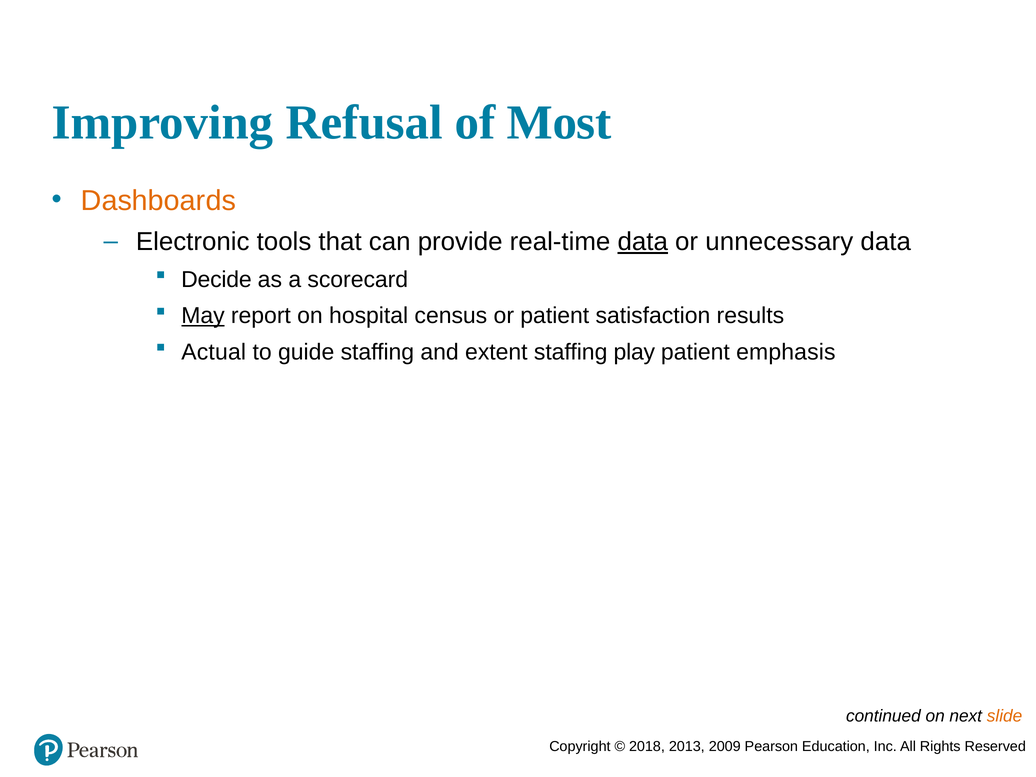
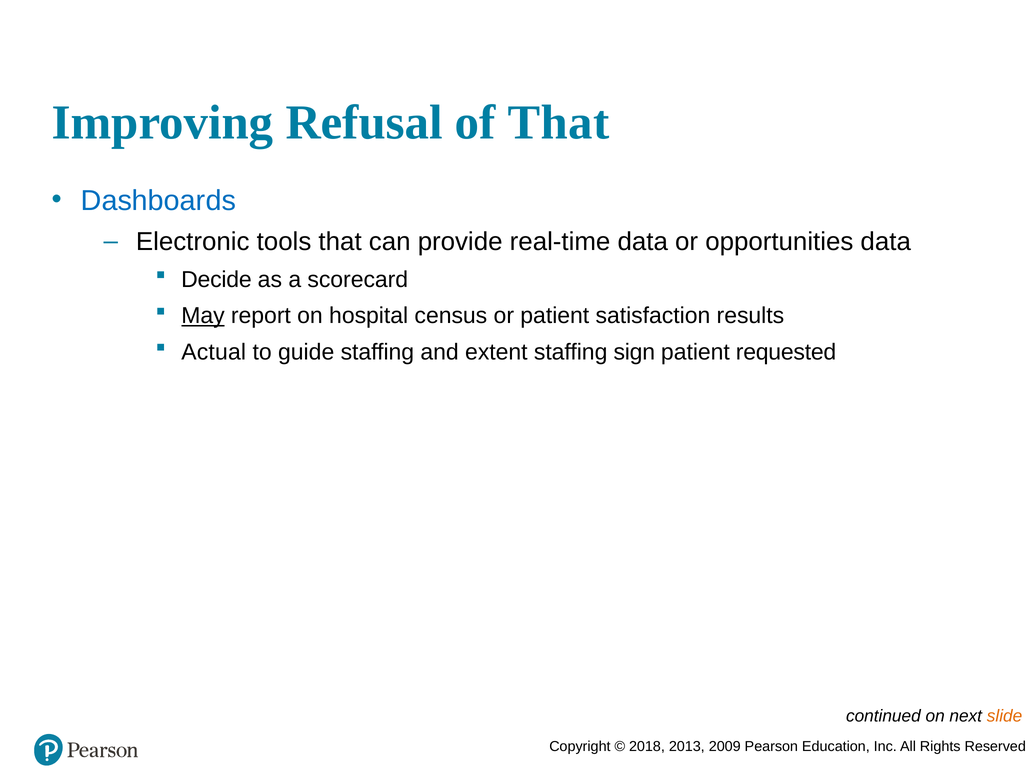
of Most: Most -> That
Dashboards colour: orange -> blue
data at (643, 242) underline: present -> none
unnecessary: unnecessary -> opportunities
play: play -> sign
emphasis: emphasis -> requested
